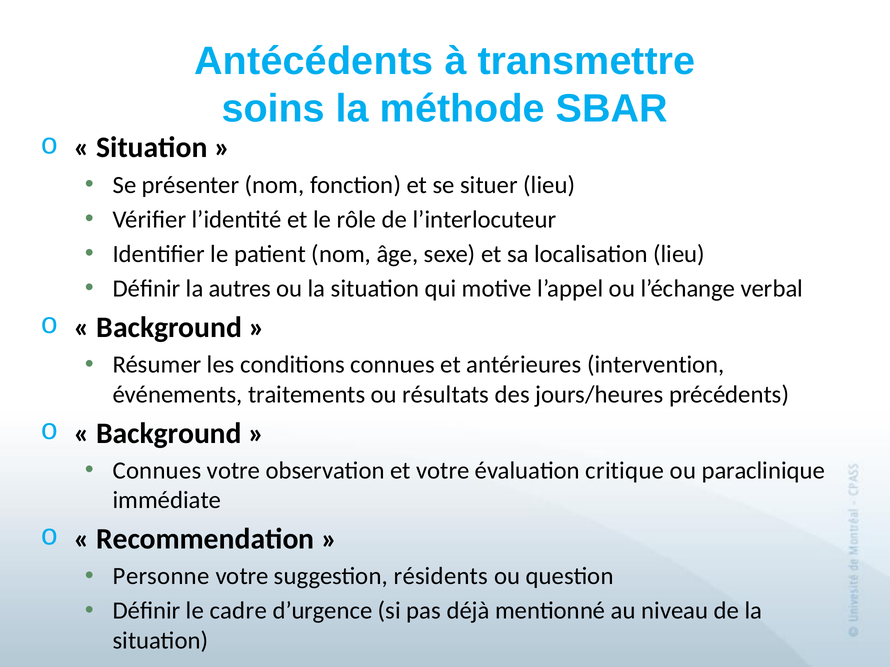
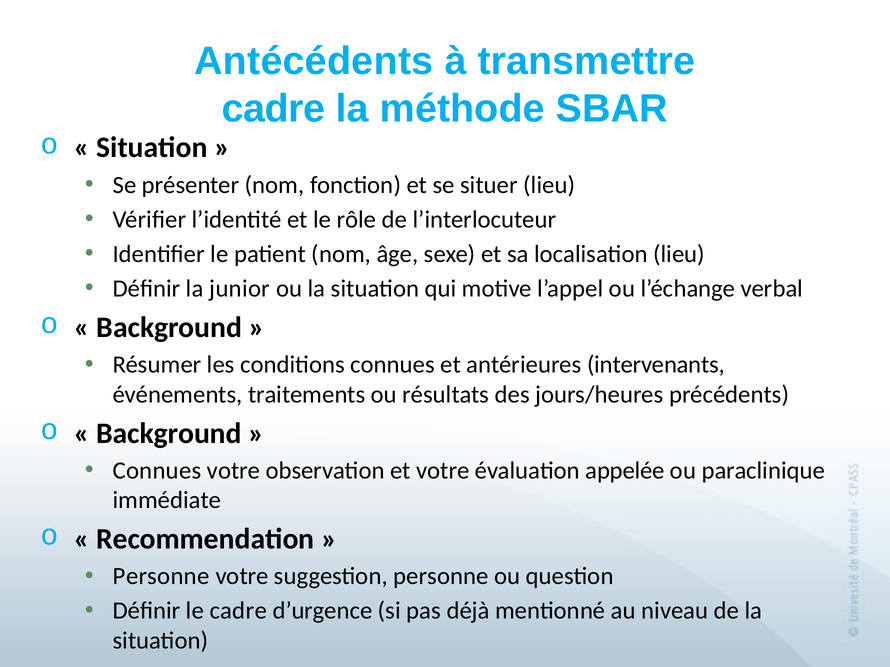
soins at (273, 109): soins -> cadre
autres: autres -> junior
intervention: intervention -> intervenants
critique: critique -> appelée
suggestion résidents: résidents -> personne
